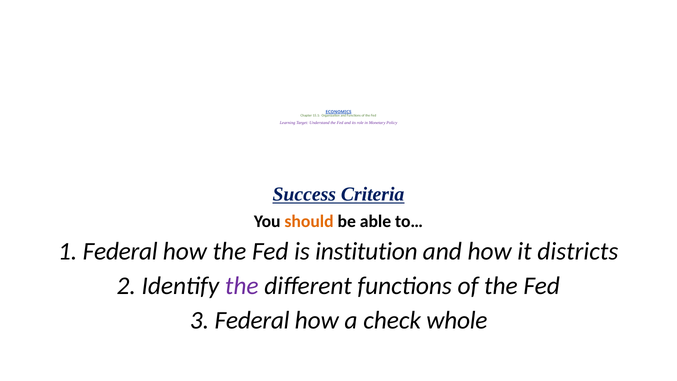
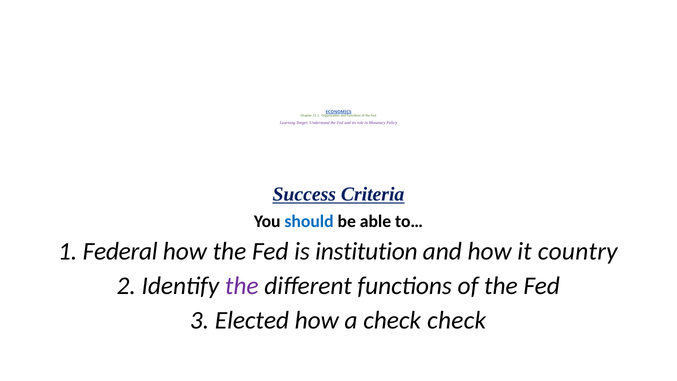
should colour: orange -> blue
districts: districts -> country
3 Federal: Federal -> Elected
check whole: whole -> check
